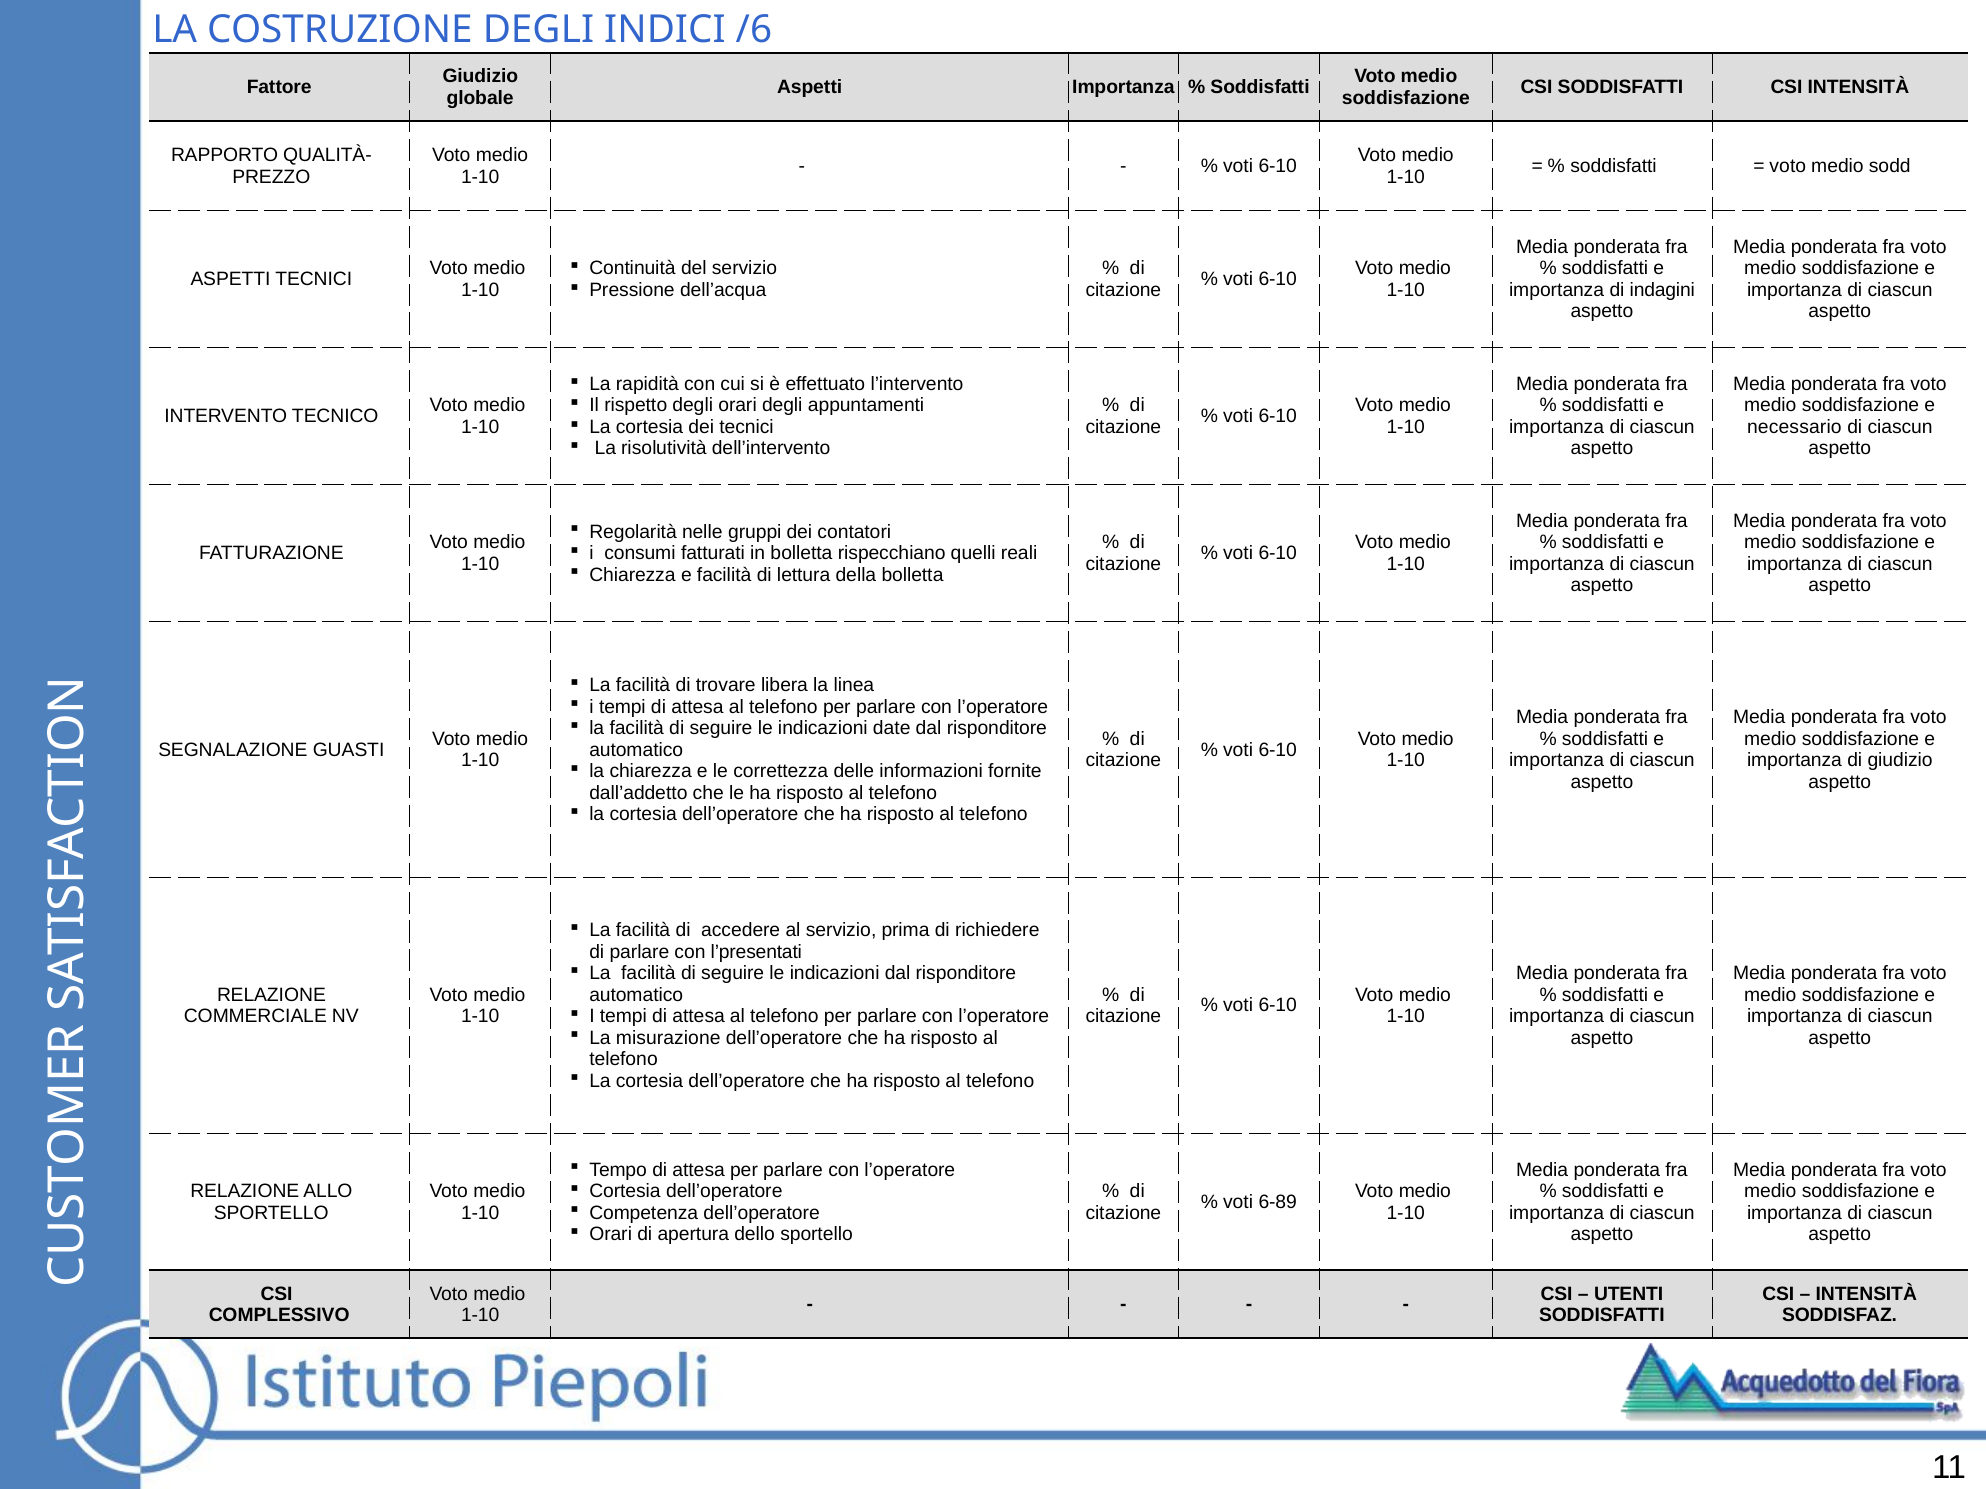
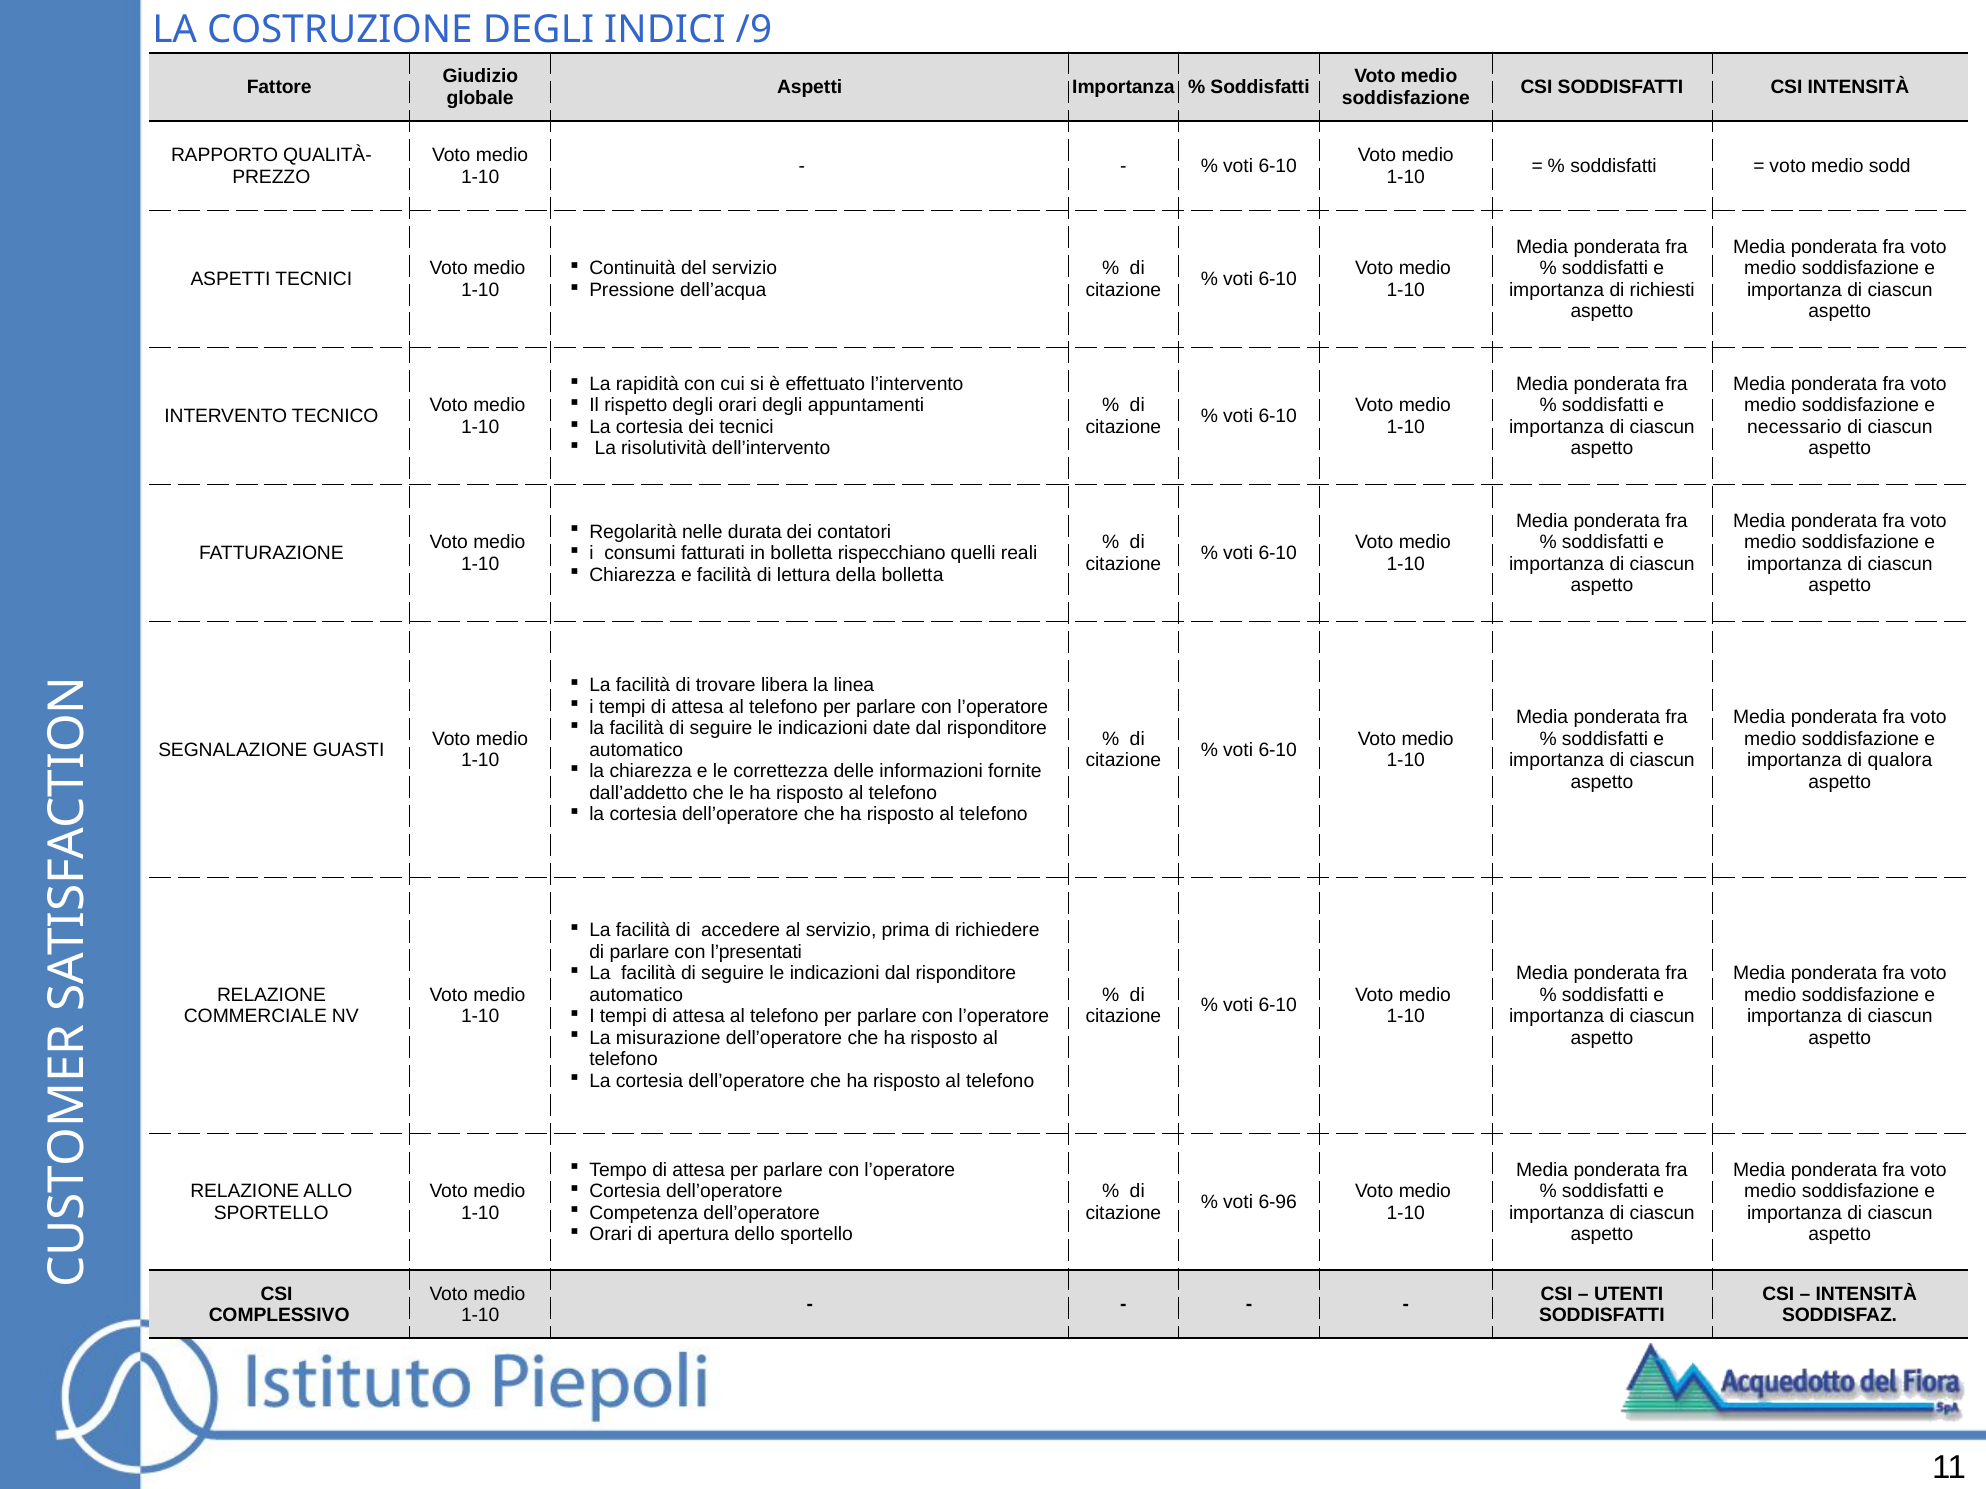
/6: /6 -> /9
indagini: indagini -> richiesti
gruppi: gruppi -> durata
di giudizio: giudizio -> qualora
6-89: 6-89 -> 6-96
